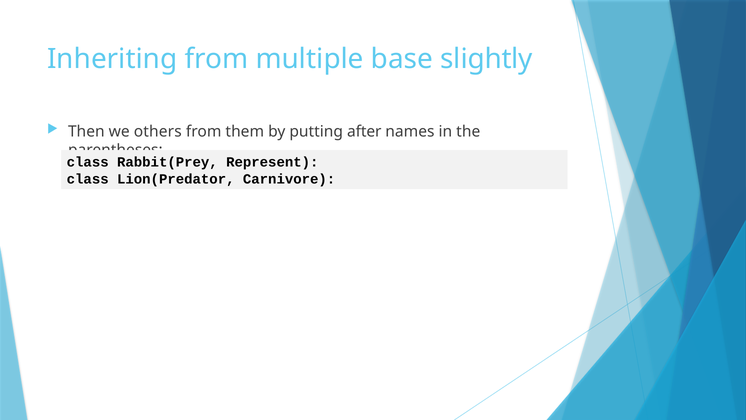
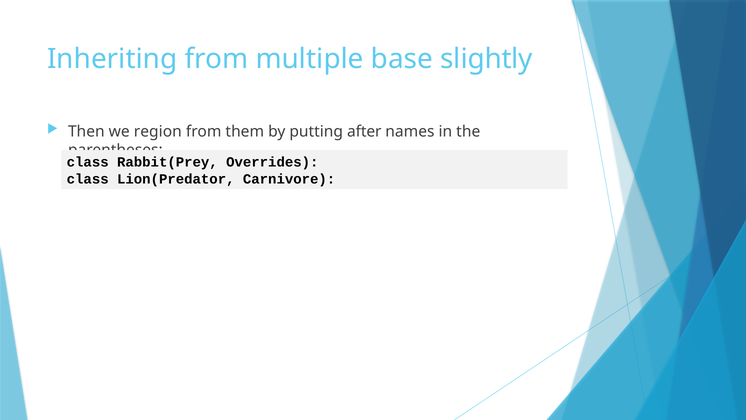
others: others -> region
Represent: Represent -> Overrides
